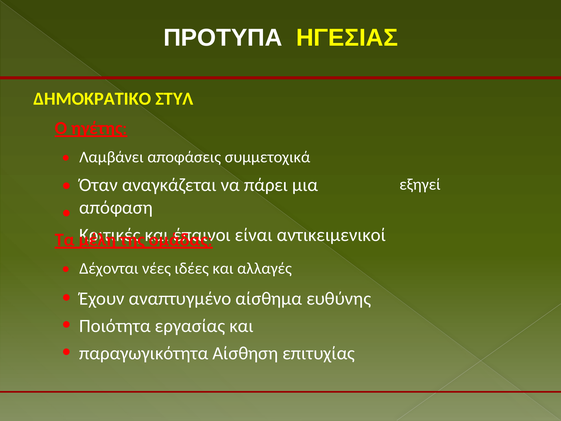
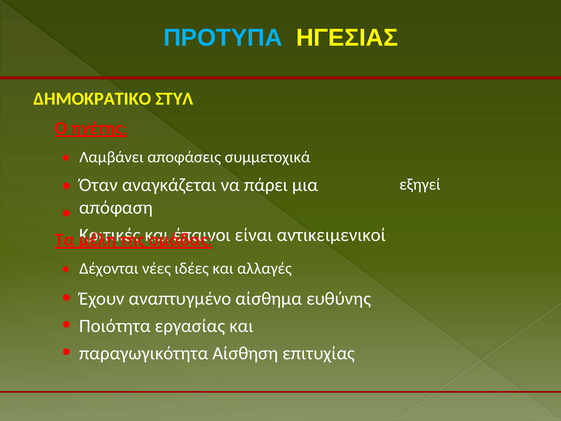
ΠΡΟΤΥΠΑ colour: white -> light blue
